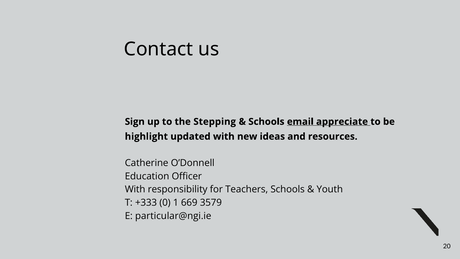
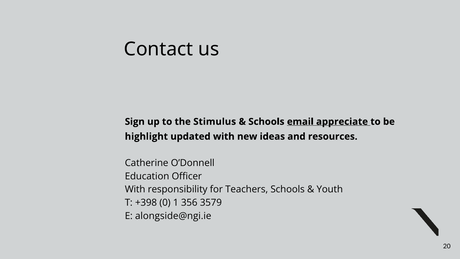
Stepping: Stepping -> Stimulus
+333: +333 -> +398
669: 669 -> 356
particular@ngi.ie: particular@ngi.ie -> alongside@ngi.ie
